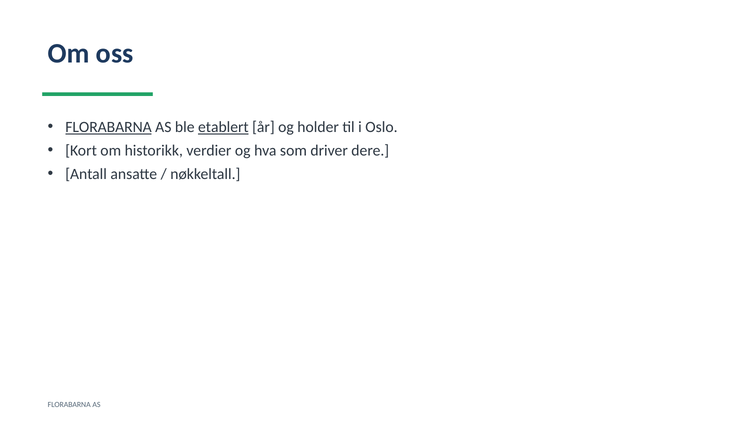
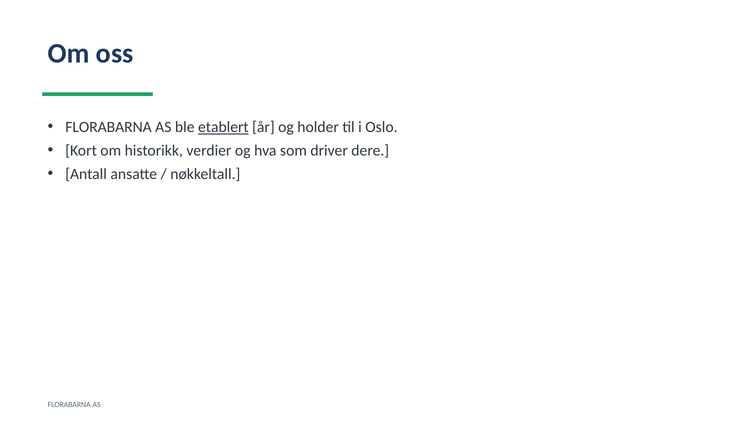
FLORABARNA at (109, 127) underline: present -> none
